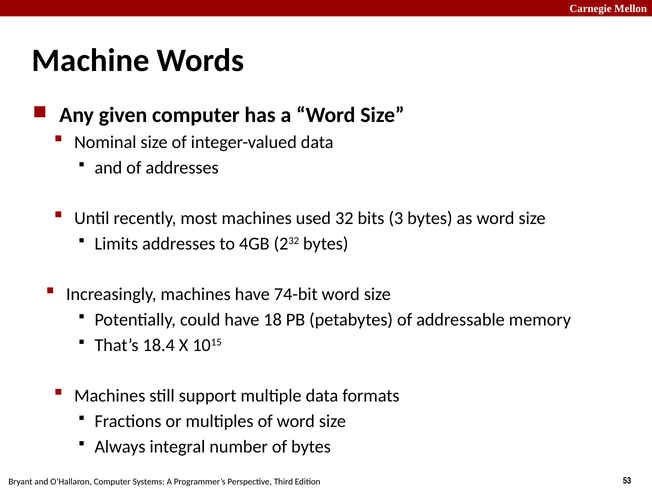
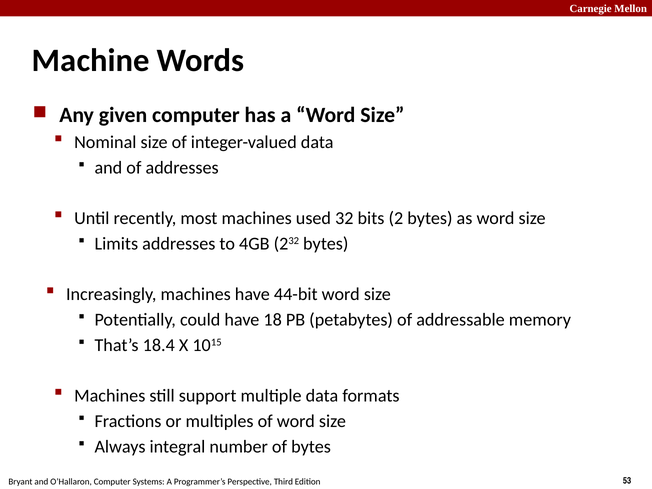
3: 3 -> 2
74-bit: 74-bit -> 44-bit
